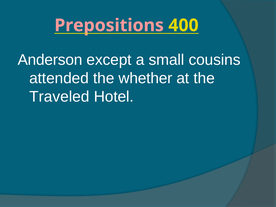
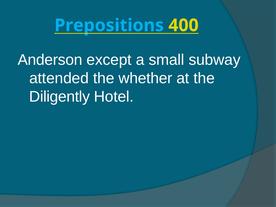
Prepositions colour: pink -> light blue
cousins: cousins -> subway
Traveled: Traveled -> Diligently
